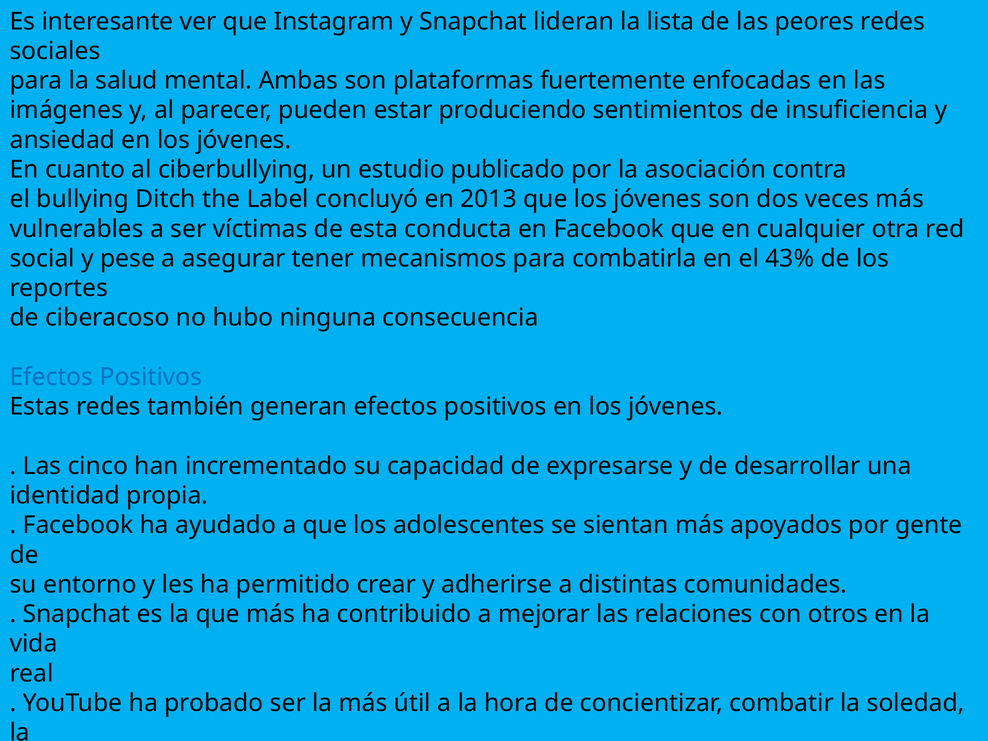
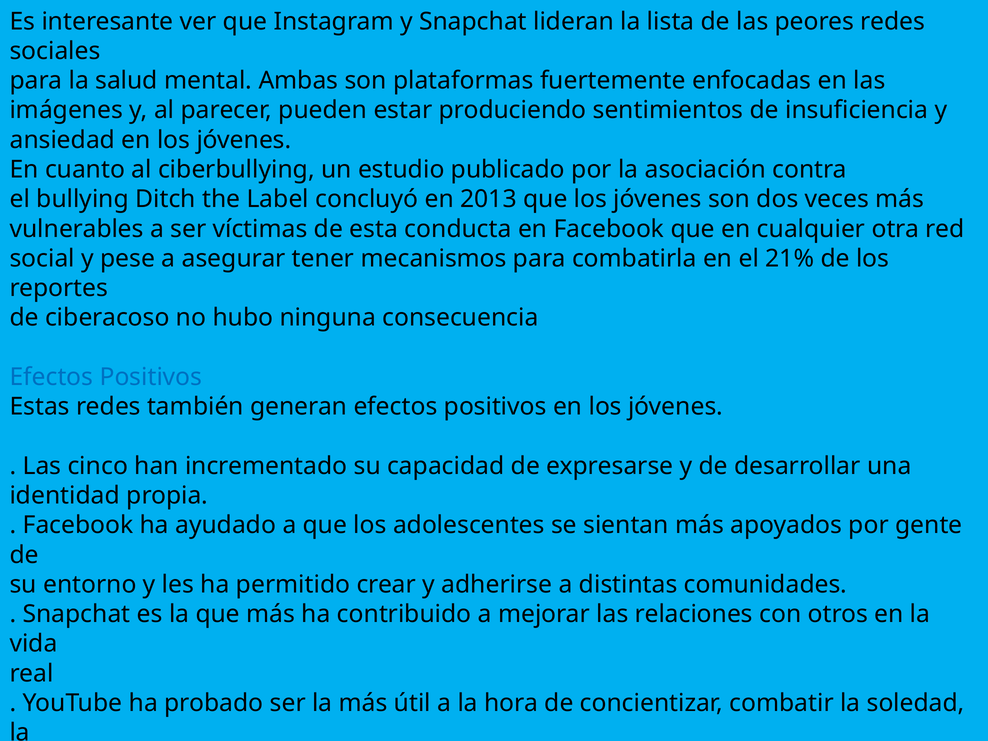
43%: 43% -> 21%
